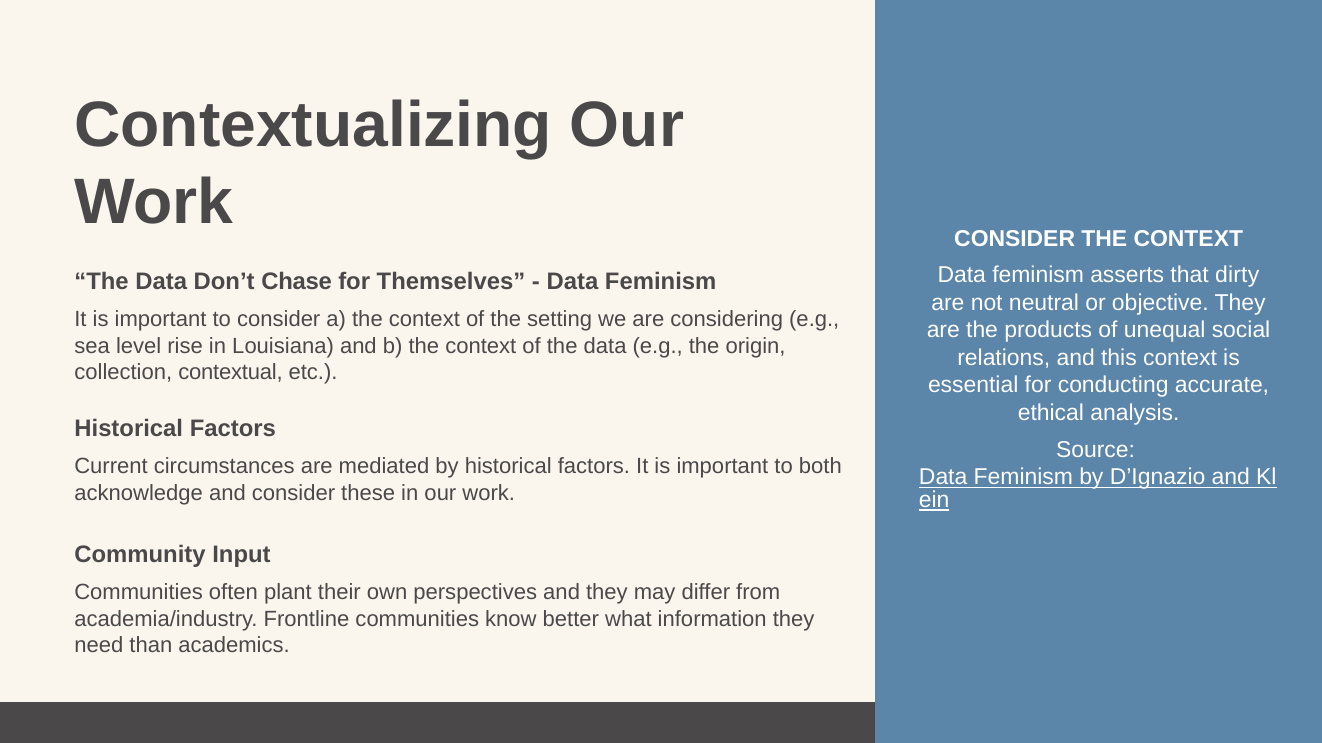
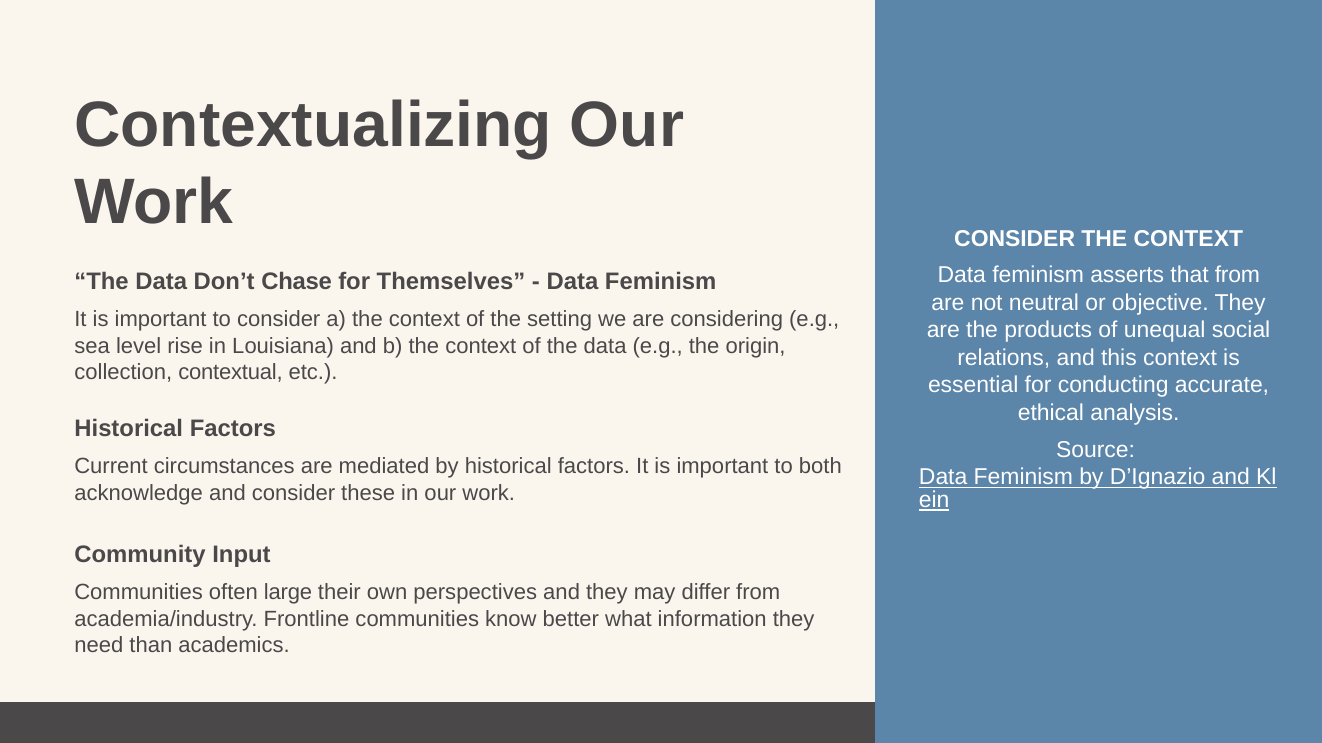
that dirty: dirty -> from
plant: plant -> large
